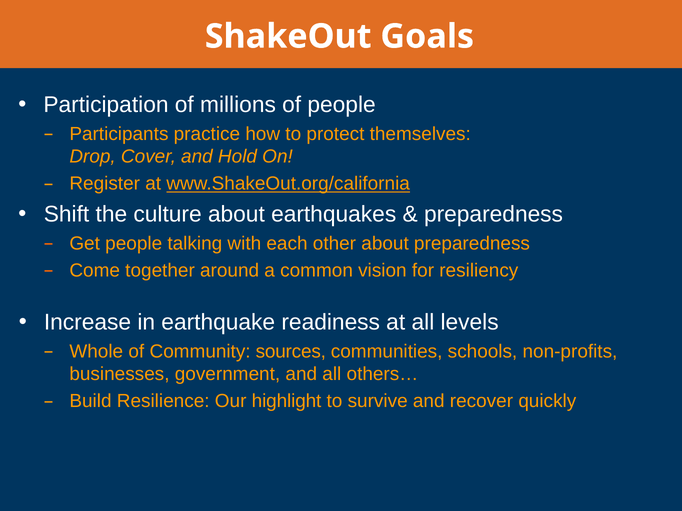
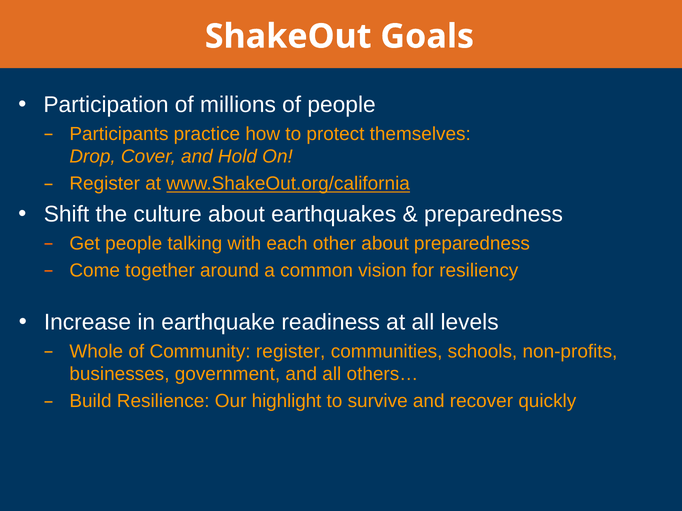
Community sources: sources -> register
